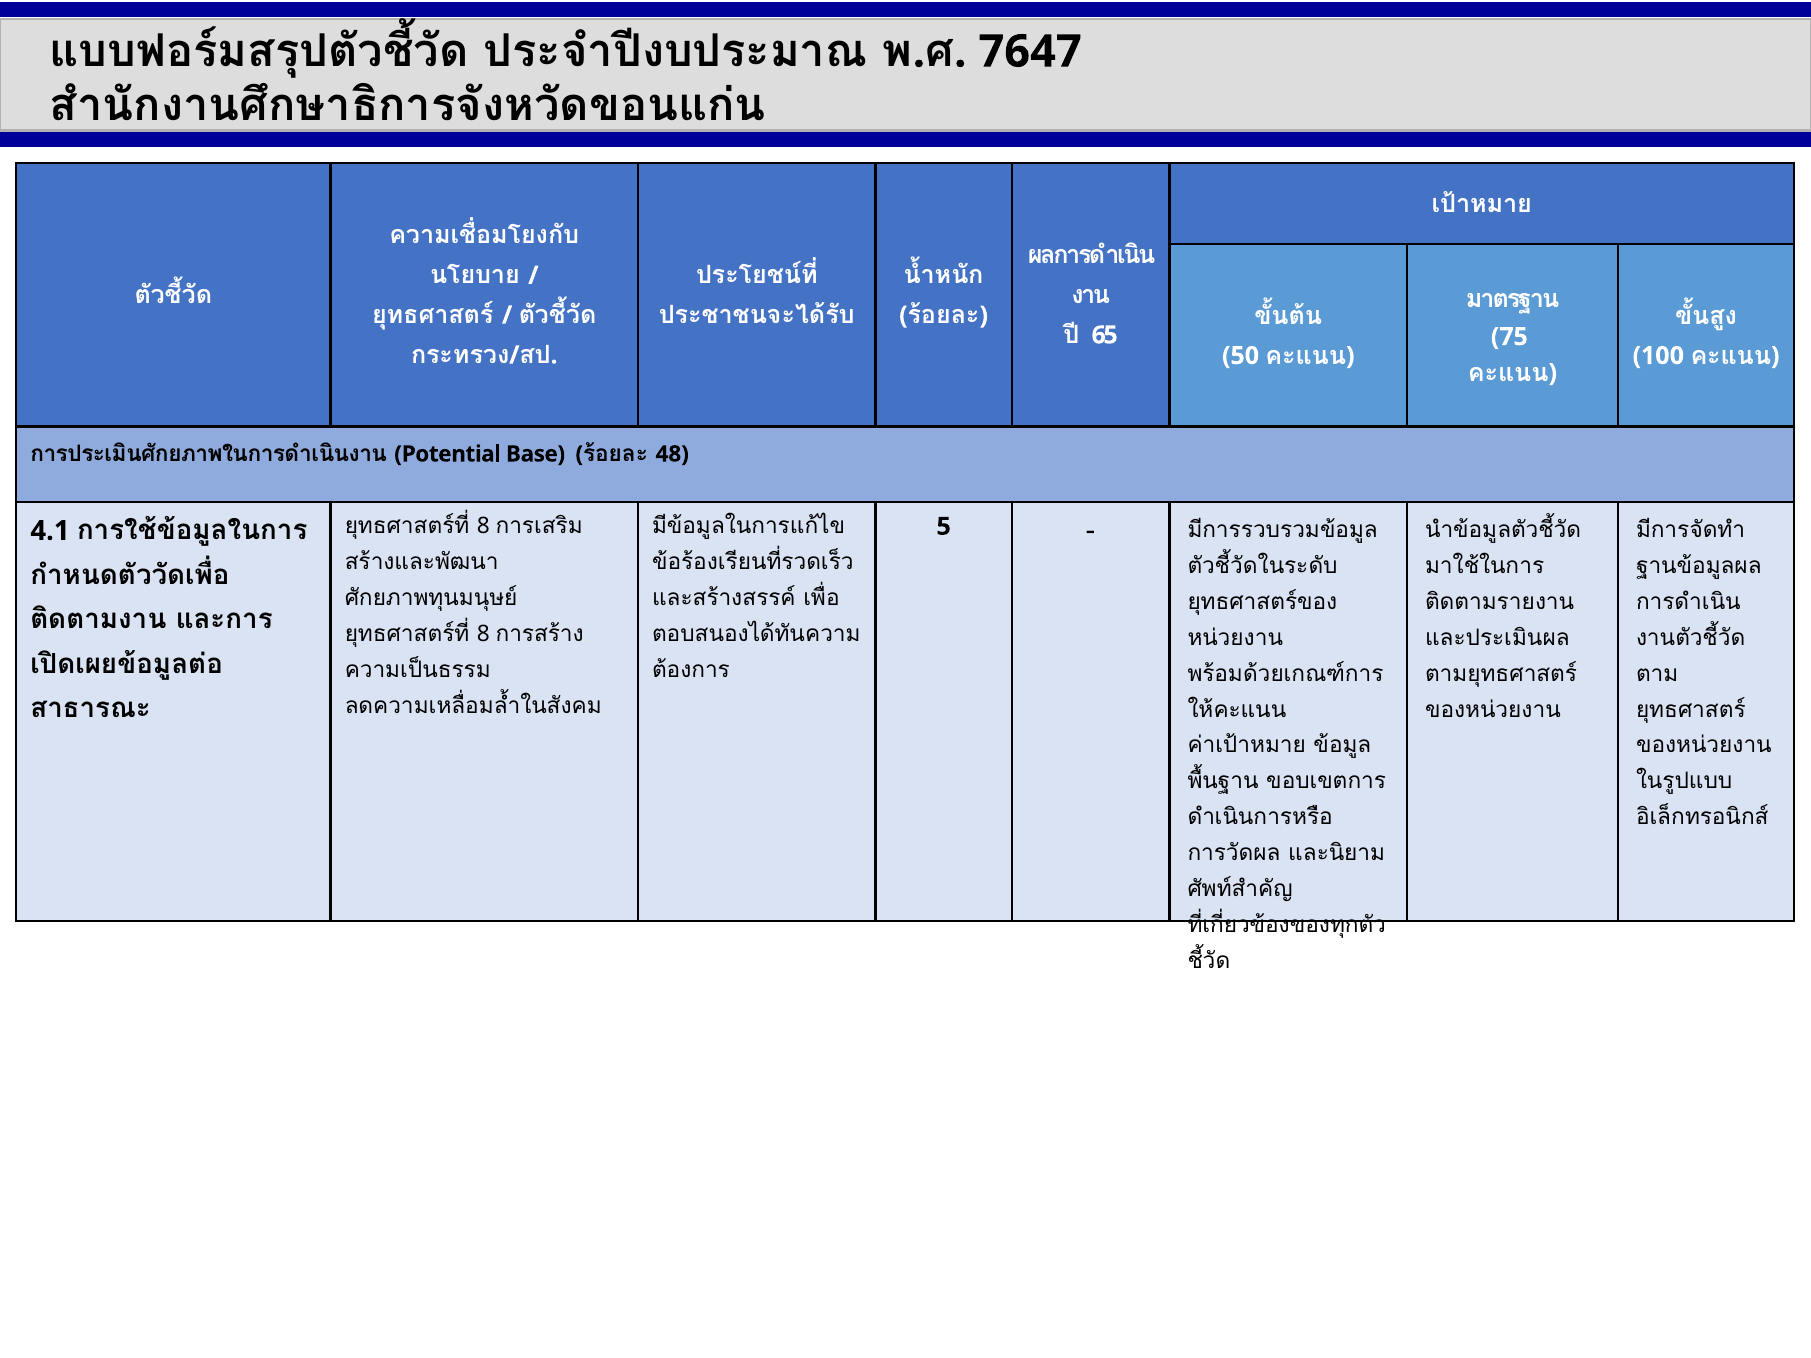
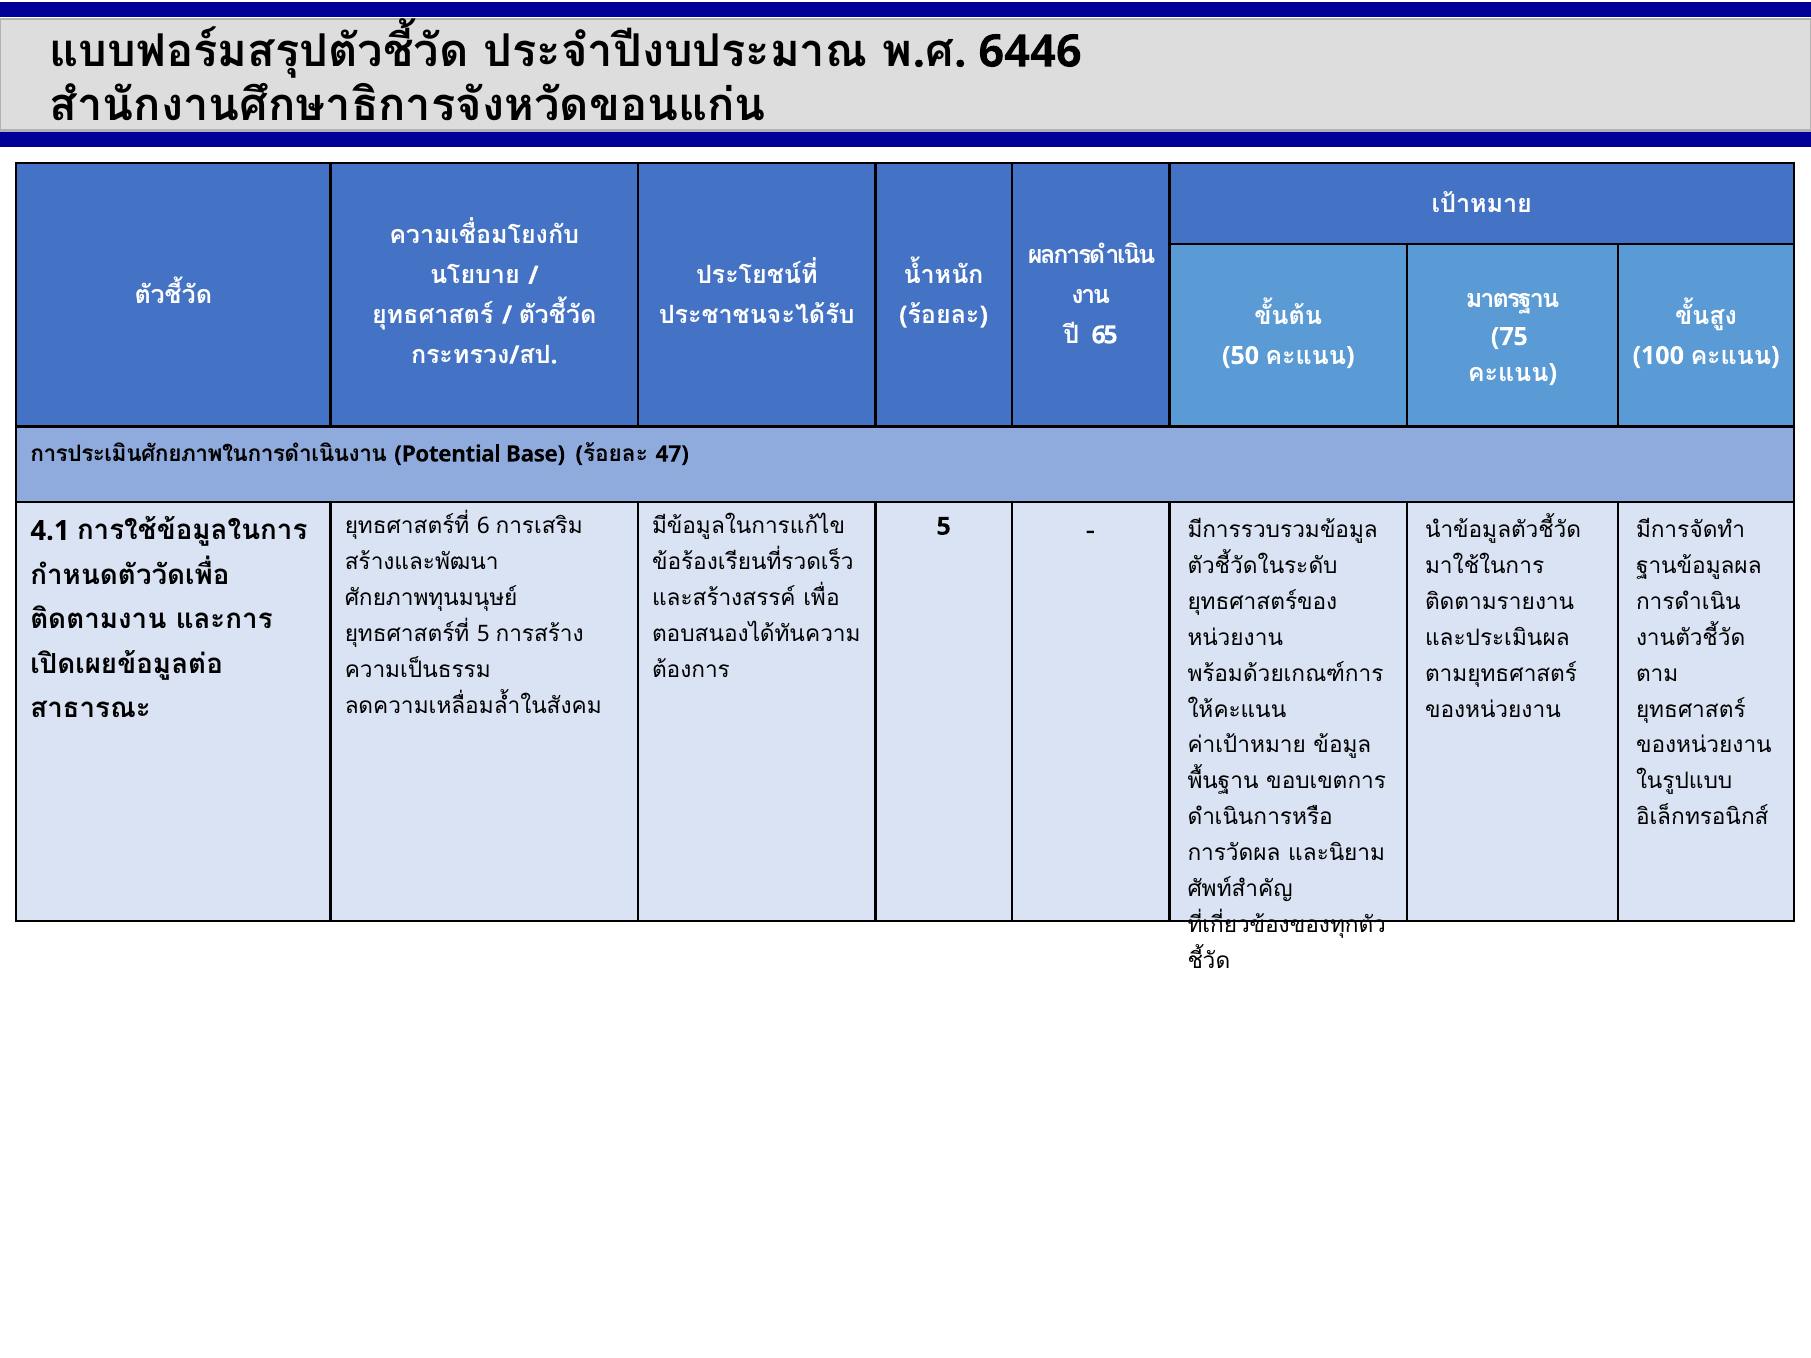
7647: 7647 -> 6446
48: 48 -> 47
8 at (483, 526): 8 -> 6
8 at (483, 634): 8 -> 5
